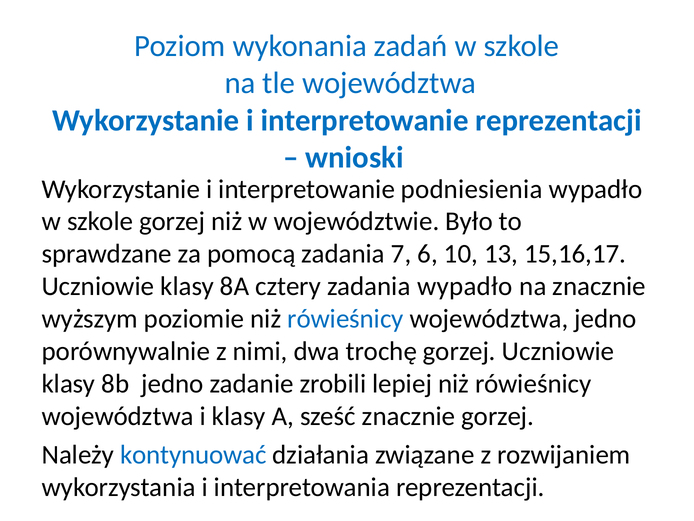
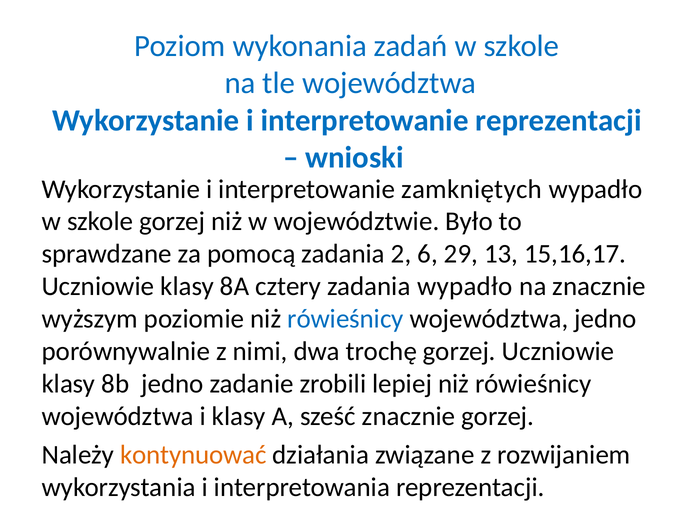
podniesienia: podniesienia -> zamkniętych
7: 7 -> 2
10: 10 -> 29
kontynuować colour: blue -> orange
